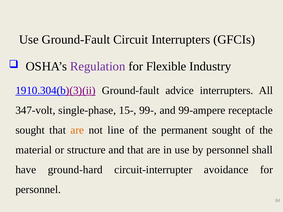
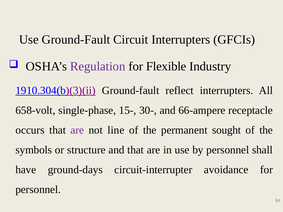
advice: advice -> reflect
347-volt: 347-volt -> 658-volt
99-: 99- -> 30-
99-ampere: 99-ampere -> 66-ampere
sought at (30, 130): sought -> occurs
are at (77, 130) colour: orange -> purple
material: material -> symbols
ground-hard: ground-hard -> ground-days
